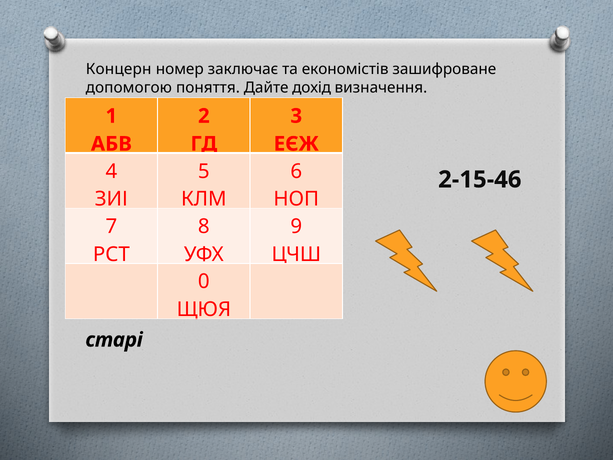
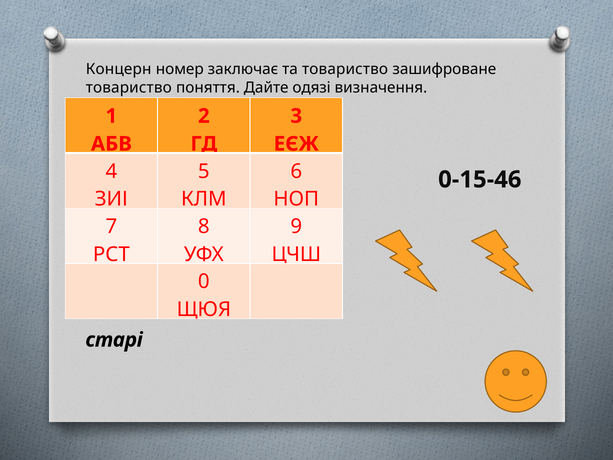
та економістів: економістів -> товариство
допомогою at (129, 88): допомогою -> товариство
дохід: дохід -> одязі
2-15-46: 2-15-46 -> 0-15-46
